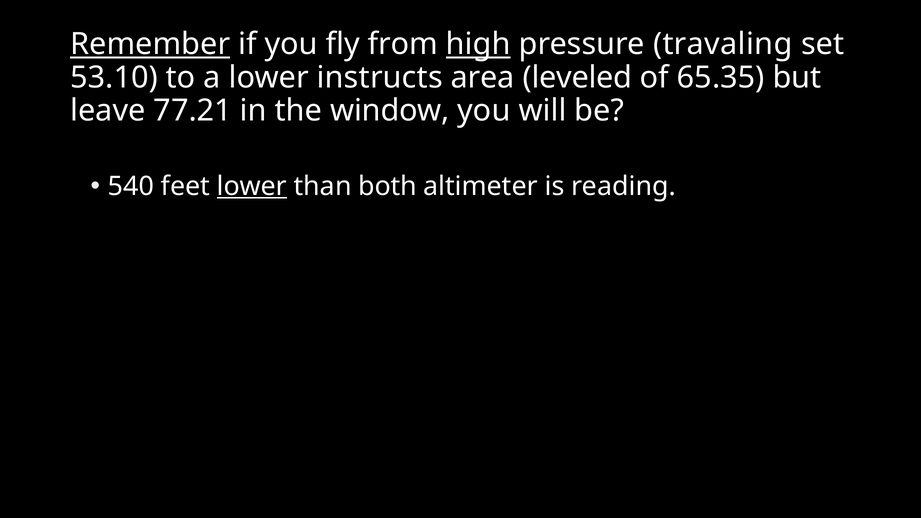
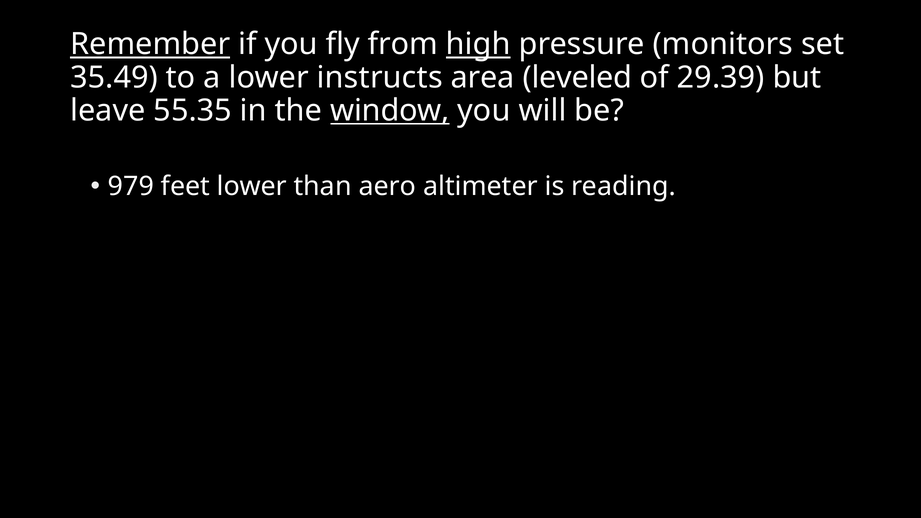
travaling: travaling -> monitors
53.10: 53.10 -> 35.49
65.35: 65.35 -> 29.39
77.21: 77.21 -> 55.35
window underline: none -> present
540: 540 -> 979
lower at (252, 186) underline: present -> none
both: both -> aero
